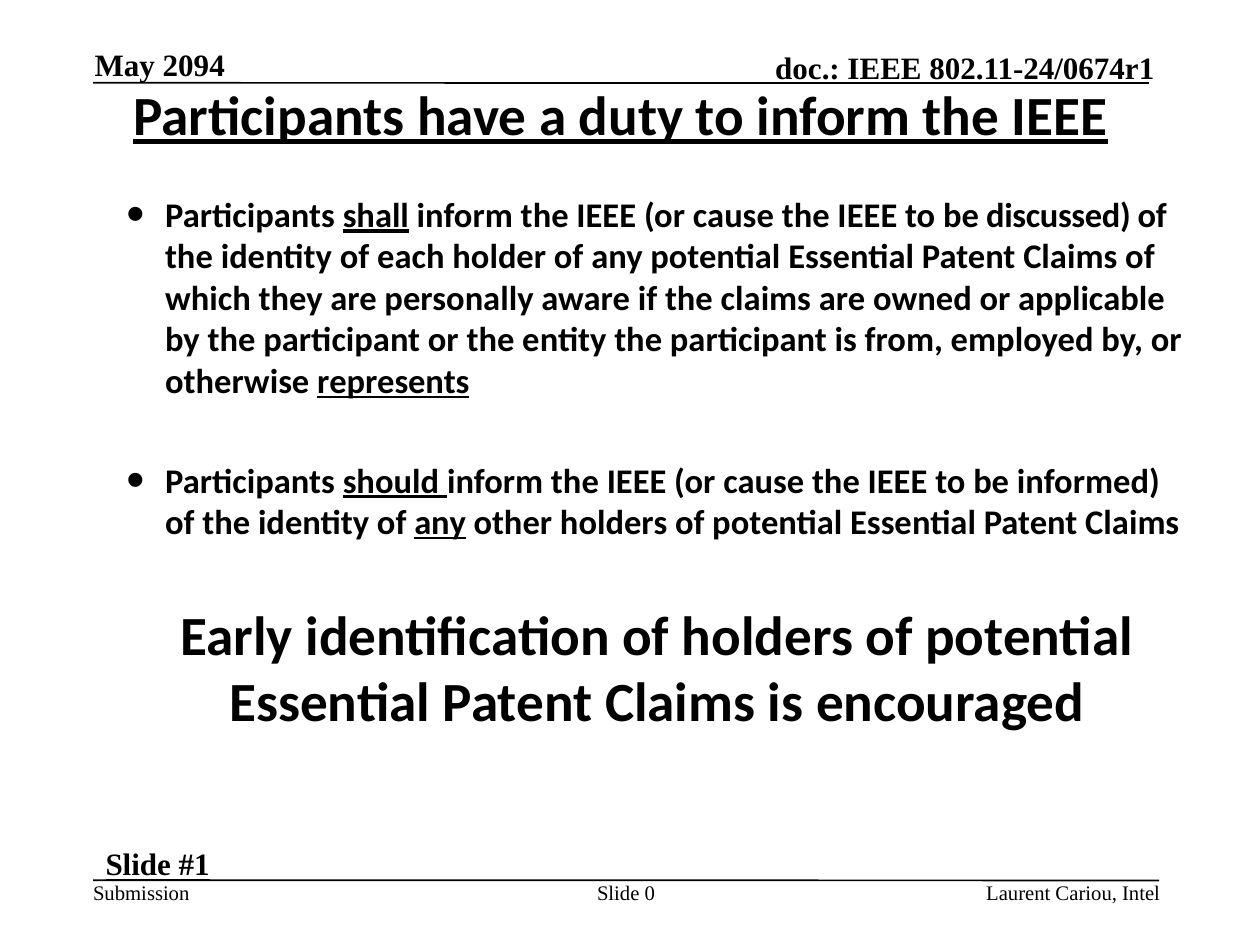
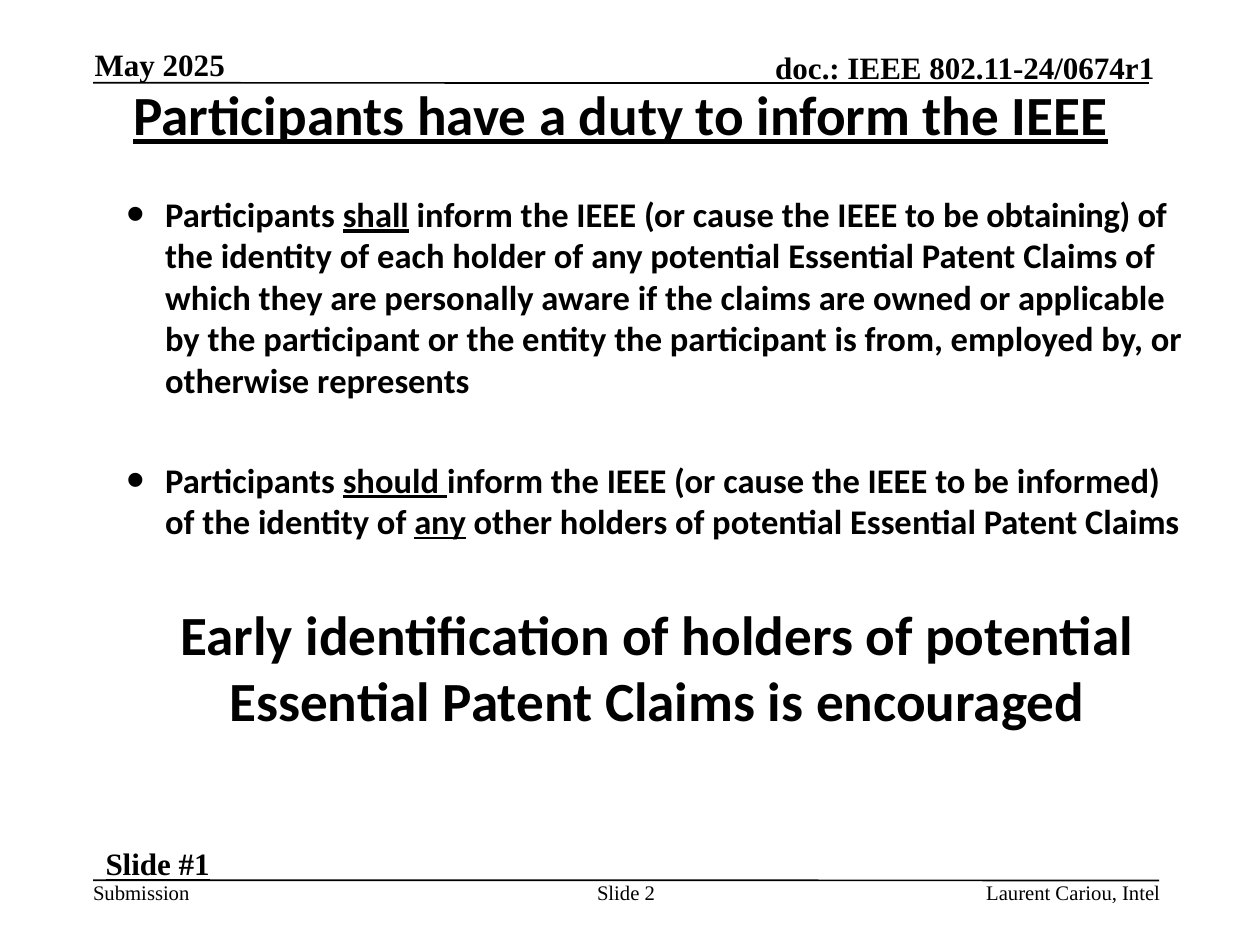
2094: 2094 -> 2025
discussed: discussed -> obtaining
represents underline: present -> none
0: 0 -> 2
